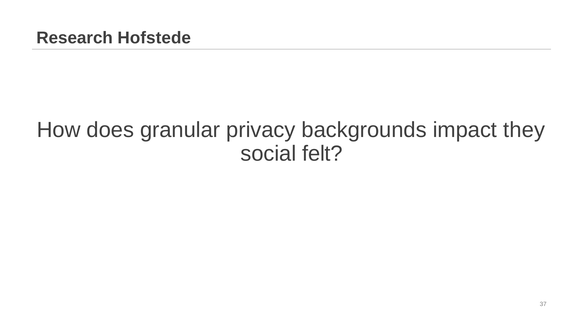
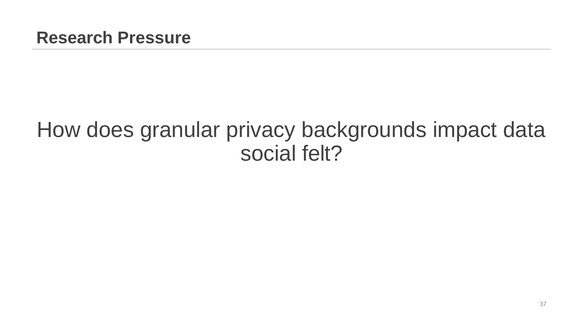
Hofstede: Hofstede -> Pressure
they: they -> data
